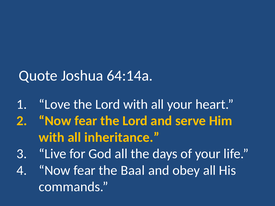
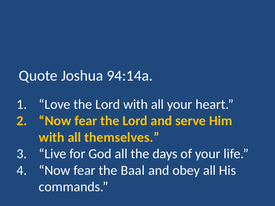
64:14a: 64:14a -> 94:14a
inheritance: inheritance -> themselves
